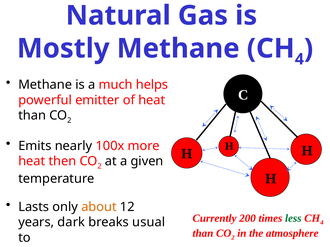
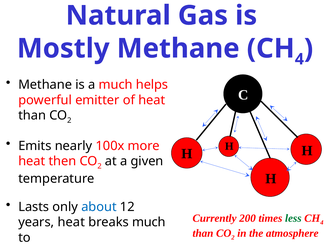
about colour: orange -> blue
years dark: dark -> heat
breaks usual: usual -> much
